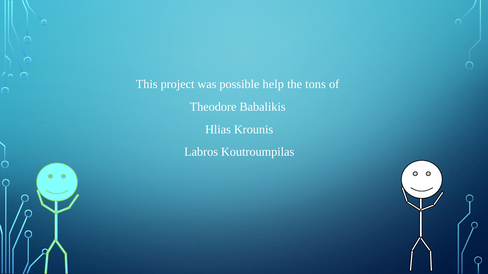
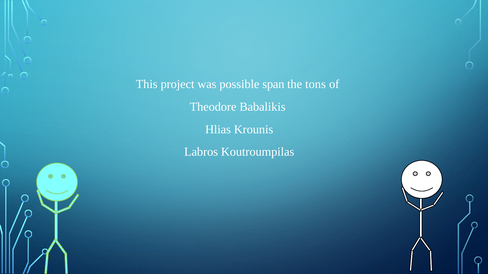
help: help -> span
